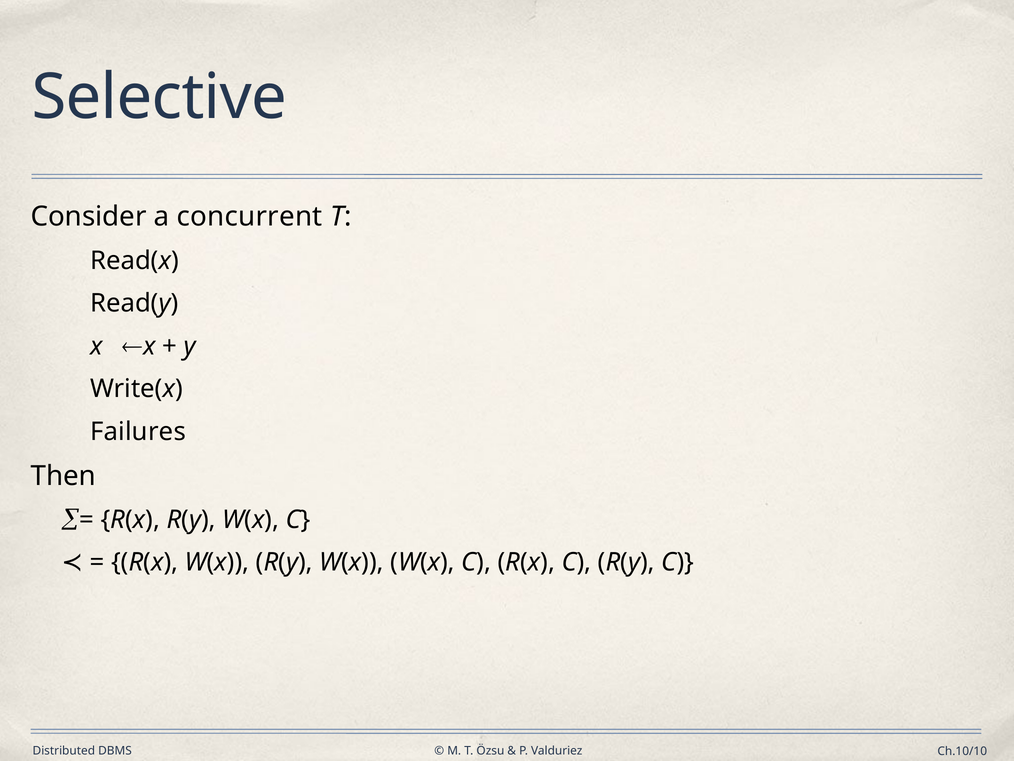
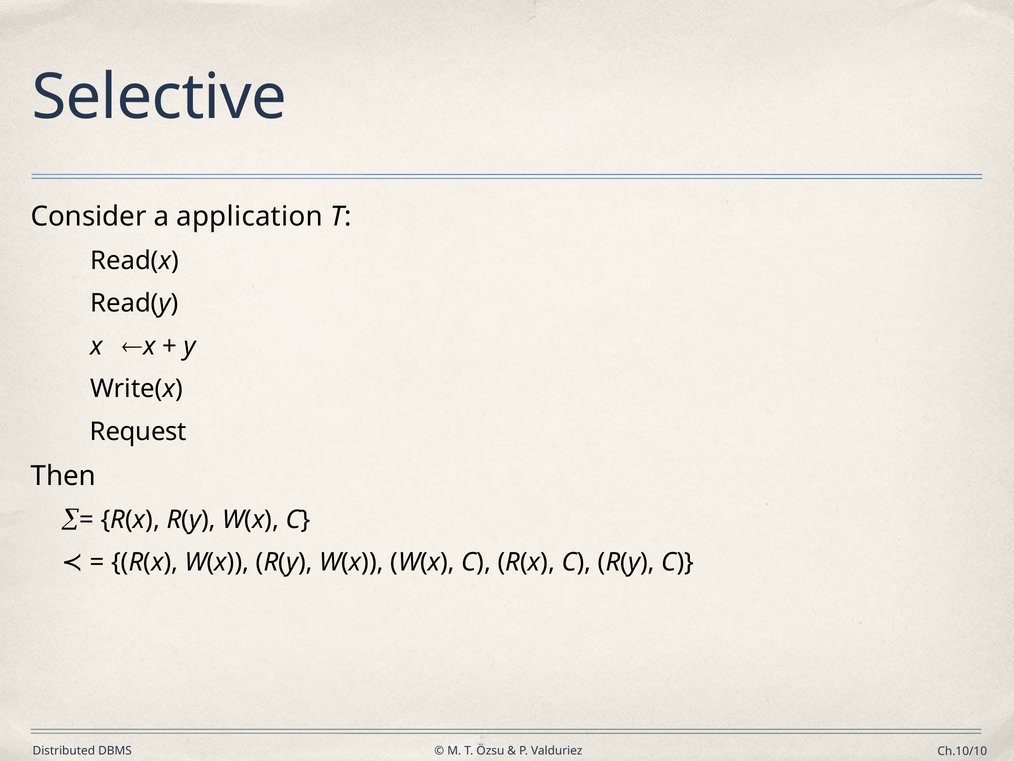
concurrent: concurrent -> application
Failures: Failures -> Request
